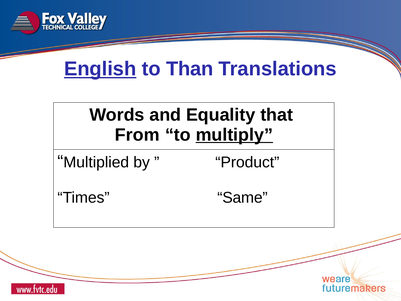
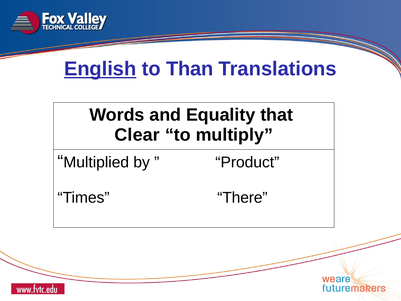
From: From -> Clear
multiply underline: present -> none
Same: Same -> There
